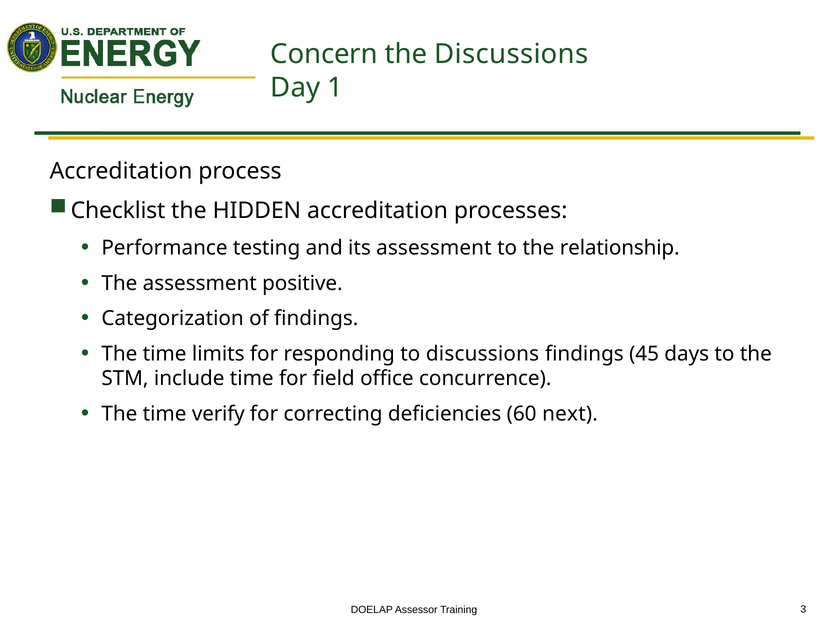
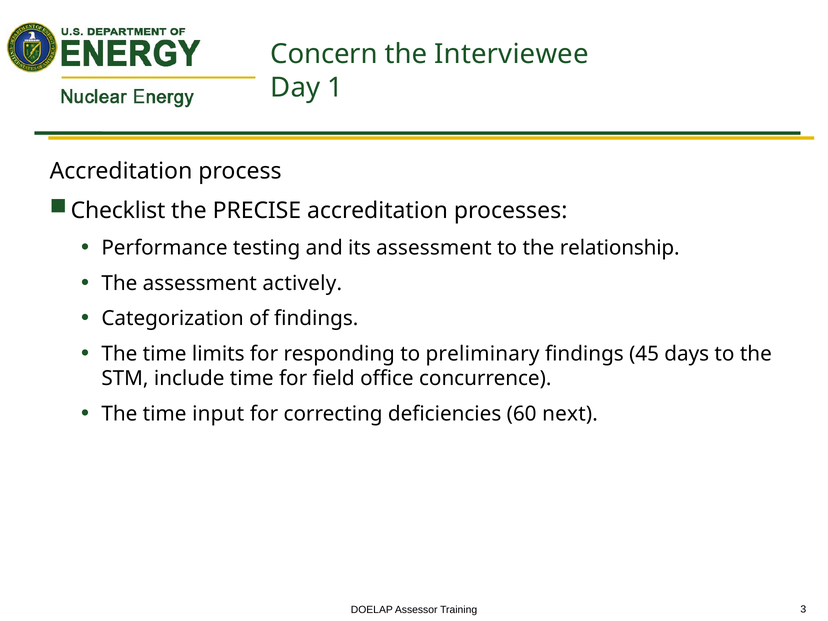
the Discussions: Discussions -> Interviewee
HIDDEN: HIDDEN -> PRECISE
positive: positive -> actively
to discussions: discussions -> preliminary
verify: verify -> input
